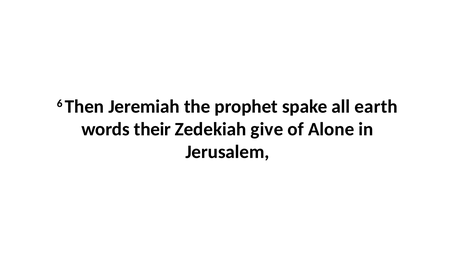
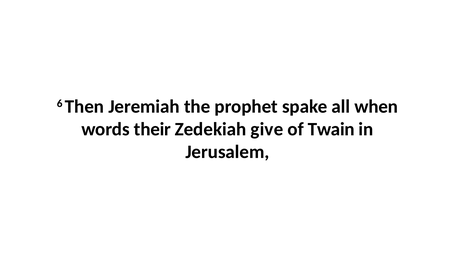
earth: earth -> when
Alone: Alone -> Twain
